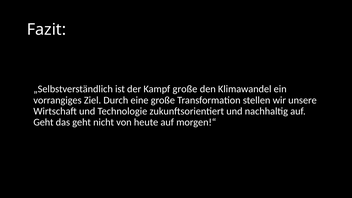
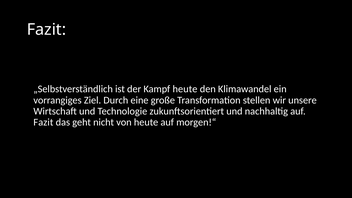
Kampf große: große -> heute
Geht at (43, 122): Geht -> Fazit
